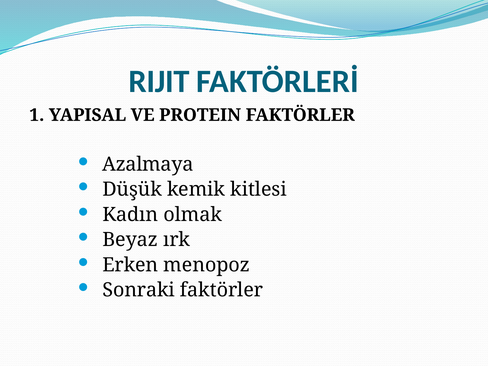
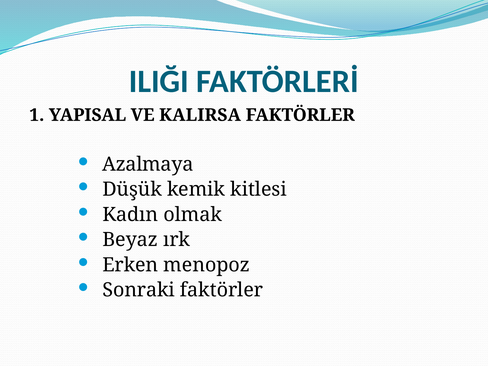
RIJIT: RIJIT -> ILIĞI
PROTEIN: PROTEIN -> KALIRSA
